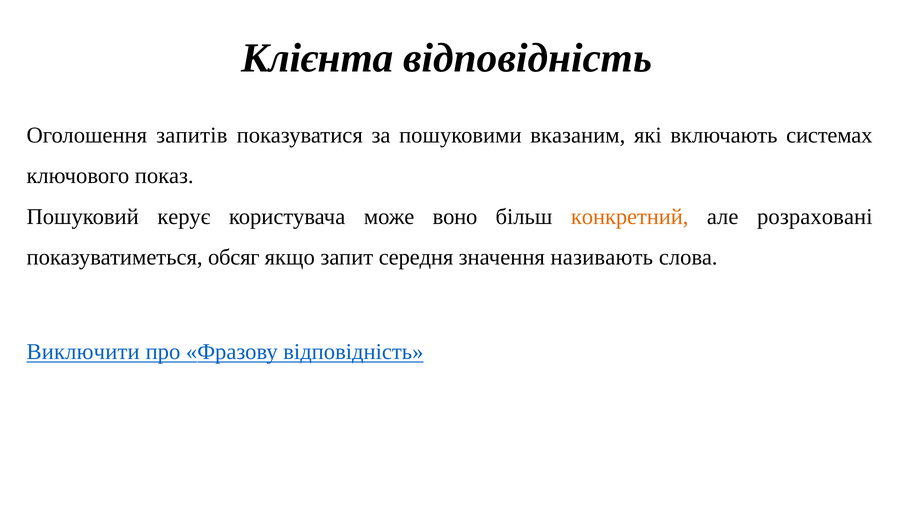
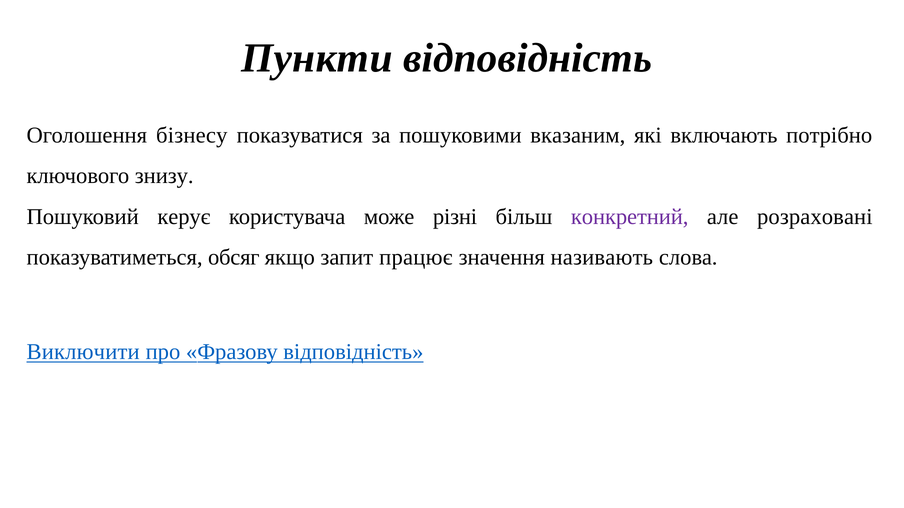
Клієнта: Клієнта -> Пункти
запитів: запитів -> бізнесу
системах: системах -> потрібно
показ: показ -> знизу
воно: воно -> різні
конкретний colour: orange -> purple
середня: середня -> працює
